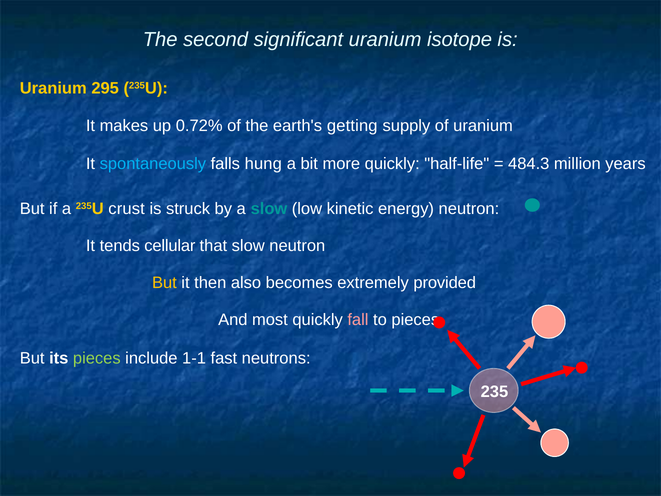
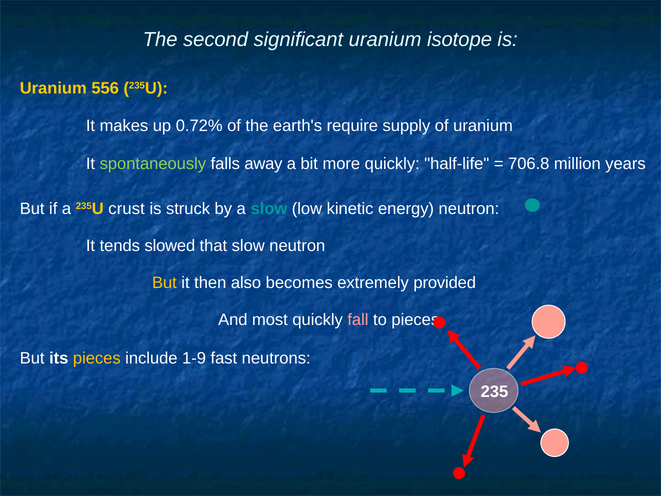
295: 295 -> 556
getting: getting -> require
spontaneously colour: light blue -> light green
hung: hung -> away
484.3: 484.3 -> 706.8
cellular: cellular -> slowed
pieces at (97, 358) colour: light green -> yellow
1-1: 1-1 -> 1-9
